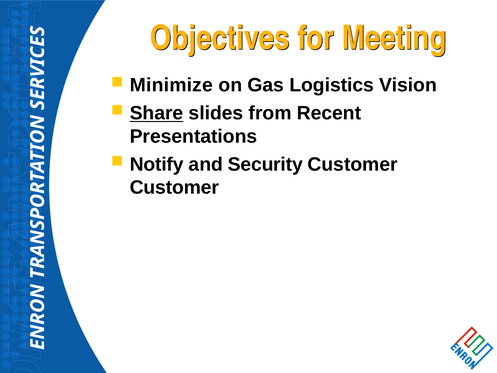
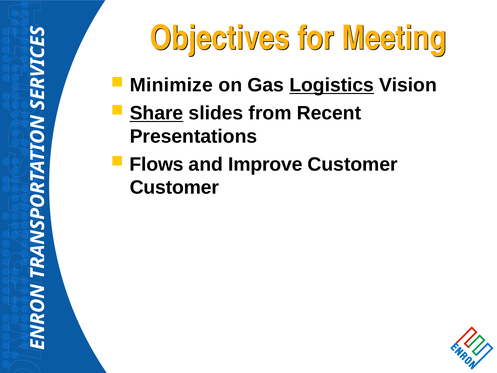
Logistics underline: none -> present
Notify: Notify -> Flows
Security: Security -> Improve
